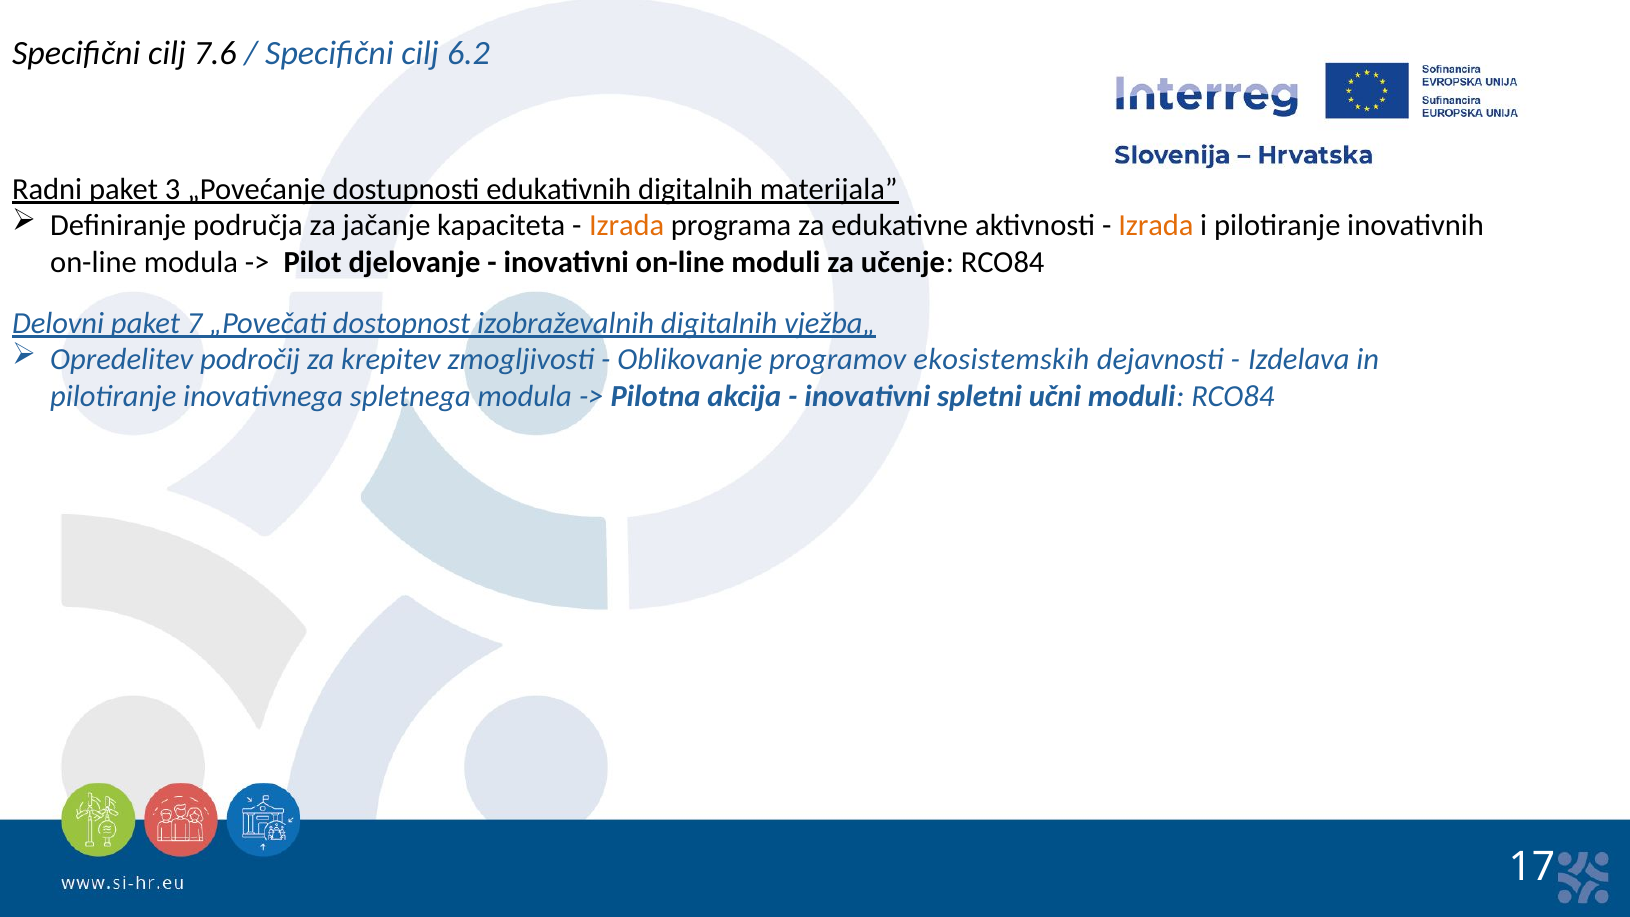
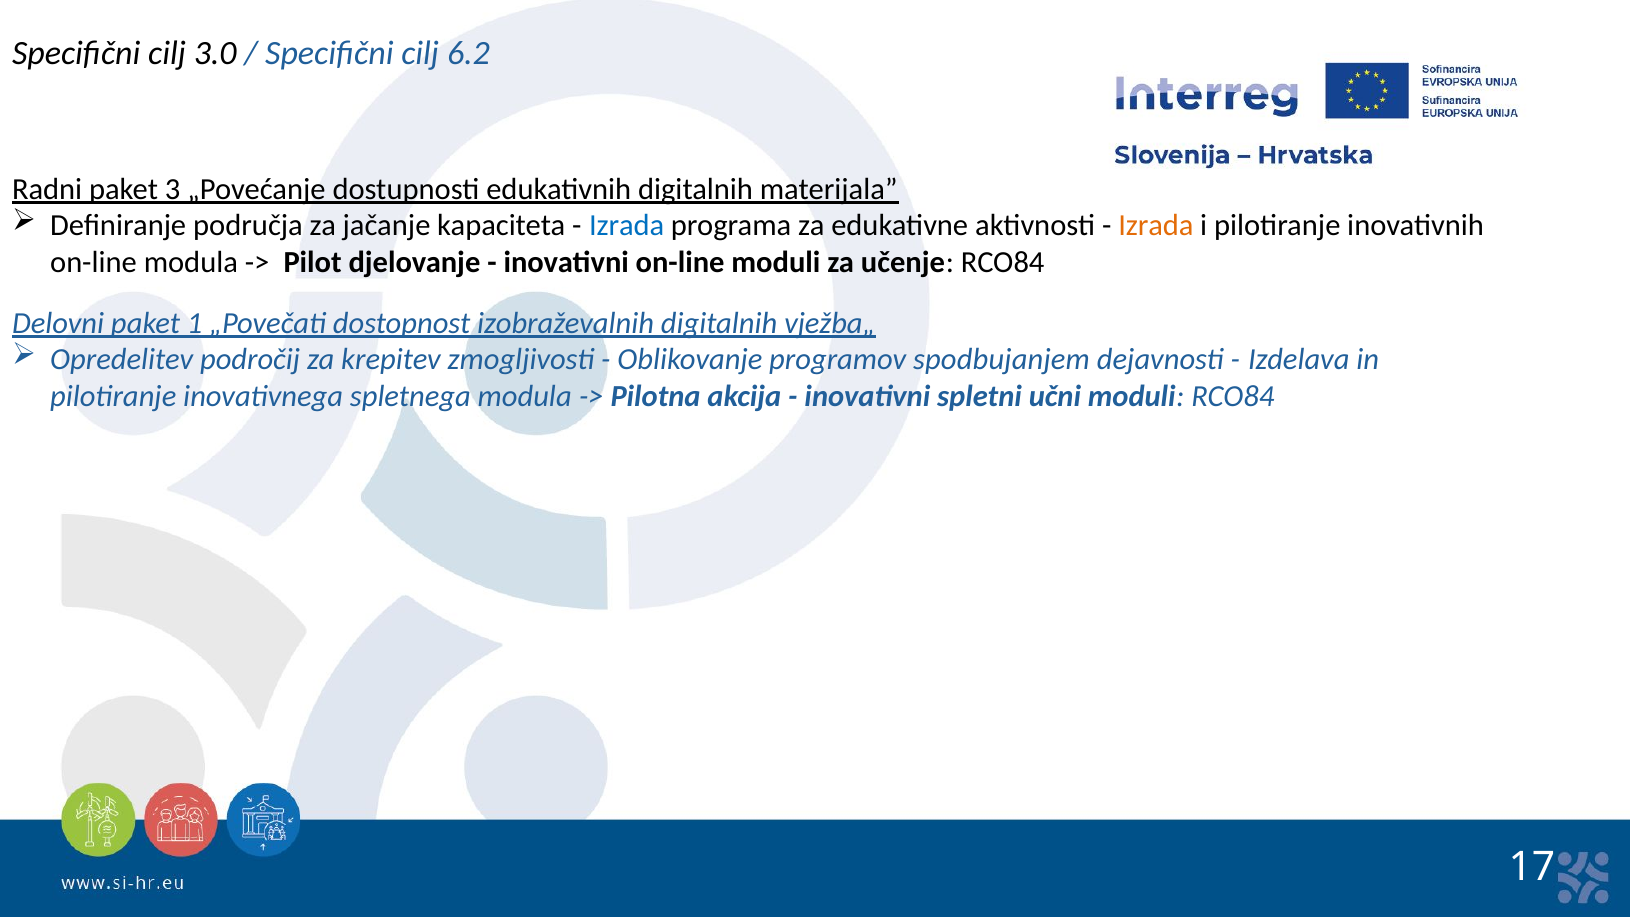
7.6: 7.6 -> 3.0
Izrada at (627, 226) colour: orange -> blue
7: 7 -> 1
ekosistemskih: ekosistemskih -> spodbujanjem
